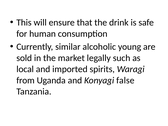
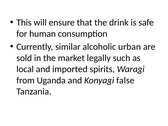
young: young -> urban
